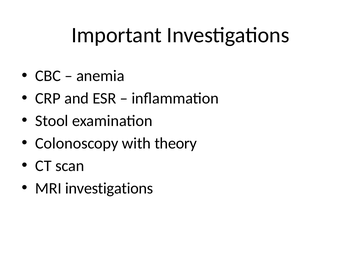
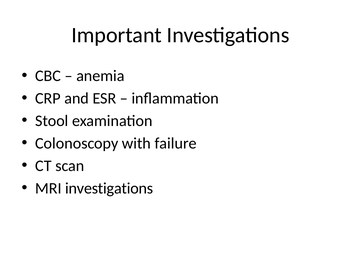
theory: theory -> failure
